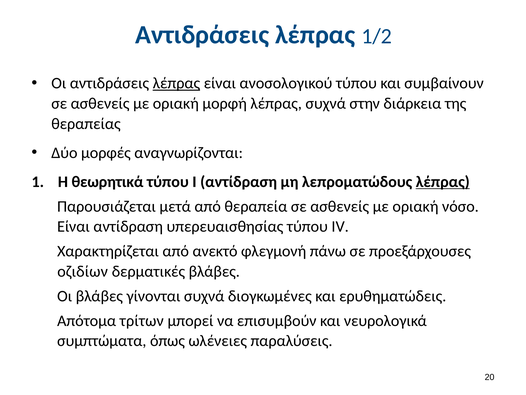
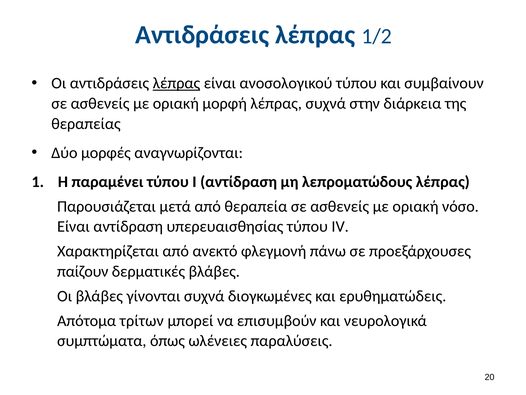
θεωρητικά: θεωρητικά -> παραμένει
λέπρας at (443, 182) underline: present -> none
οζιδίων: οζιδίων -> παίζουν
